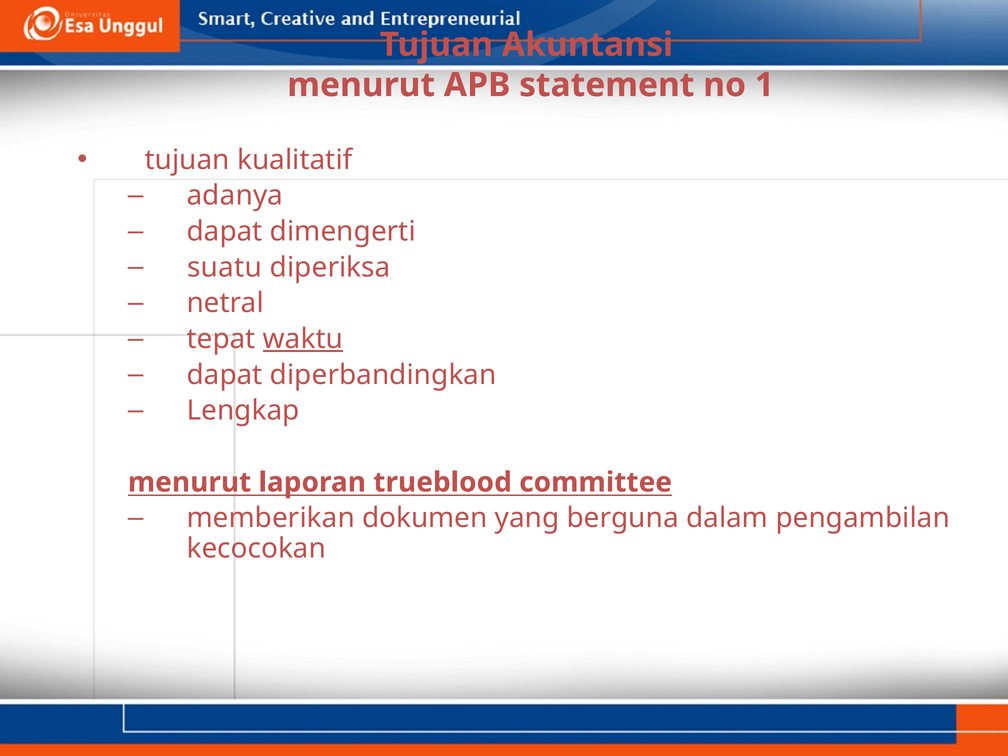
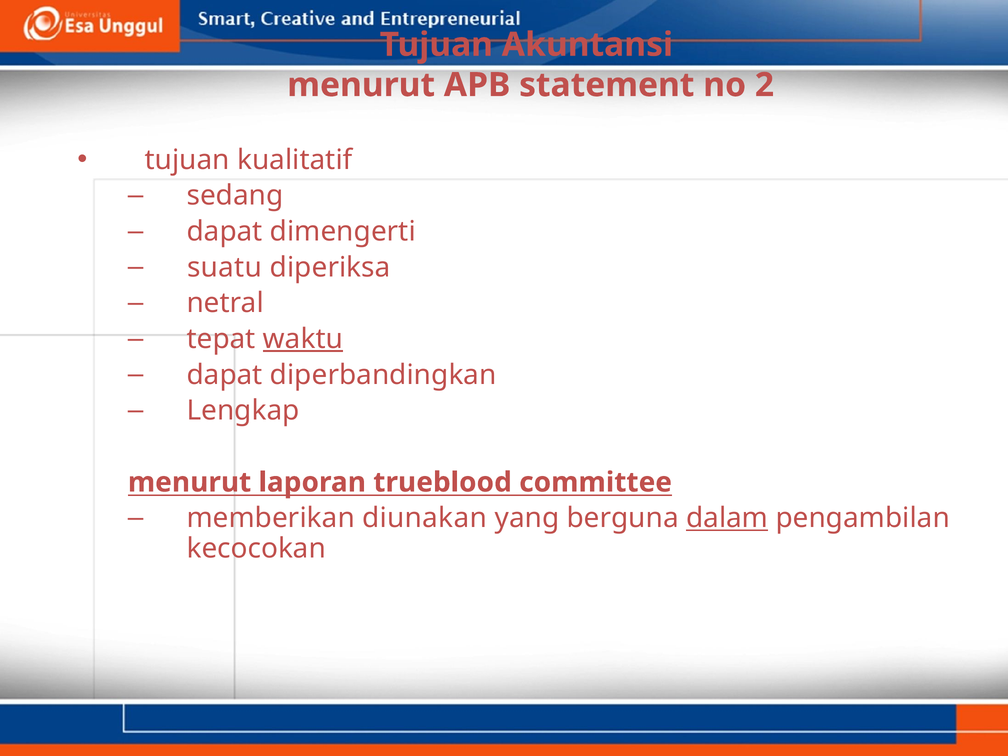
1: 1 -> 2
adanya: adanya -> sedang
dokumen: dokumen -> diunakan
dalam underline: none -> present
